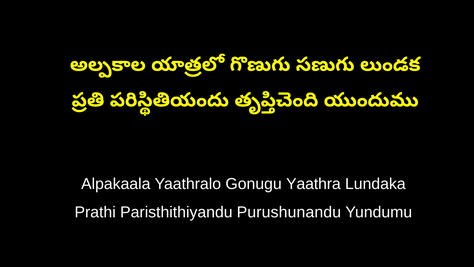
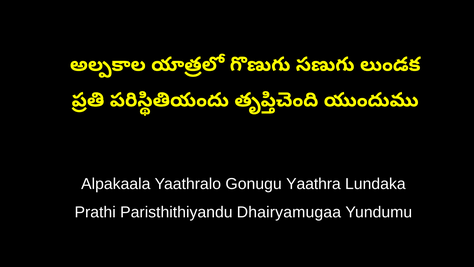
Purushunandu: Purushunandu -> Dhairyamugaa
